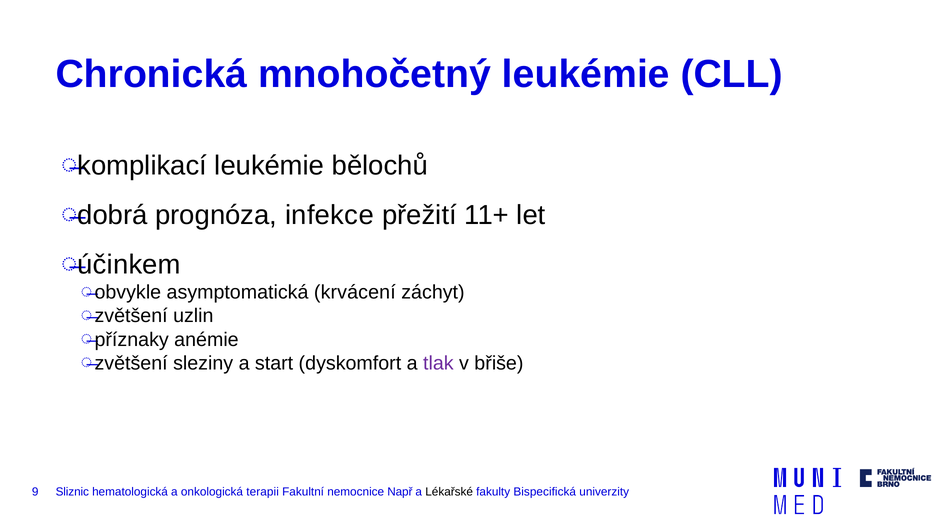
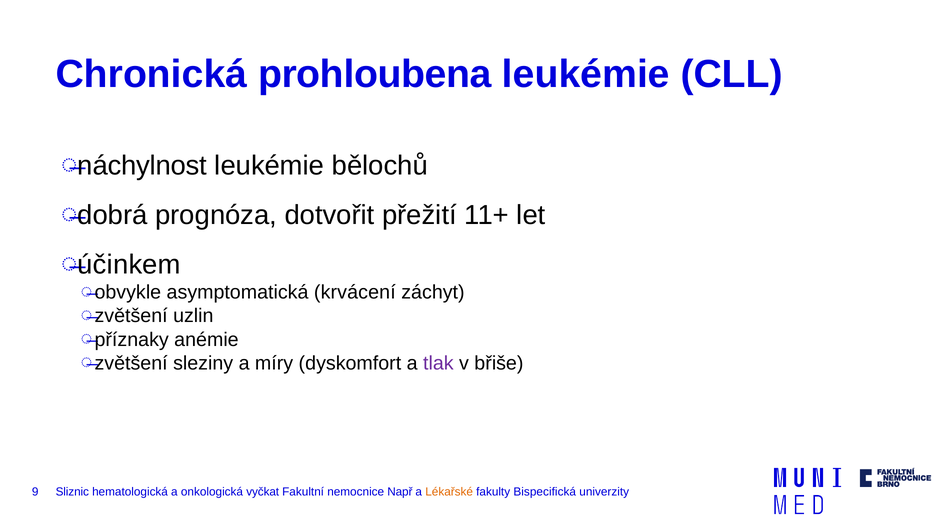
mnohočetný: mnohočetný -> prohloubena
komplikací: komplikací -> náchylnost
infekce: infekce -> dotvořit
start: start -> míry
terapii: terapii -> vyčkat
Lékařské colour: black -> orange
